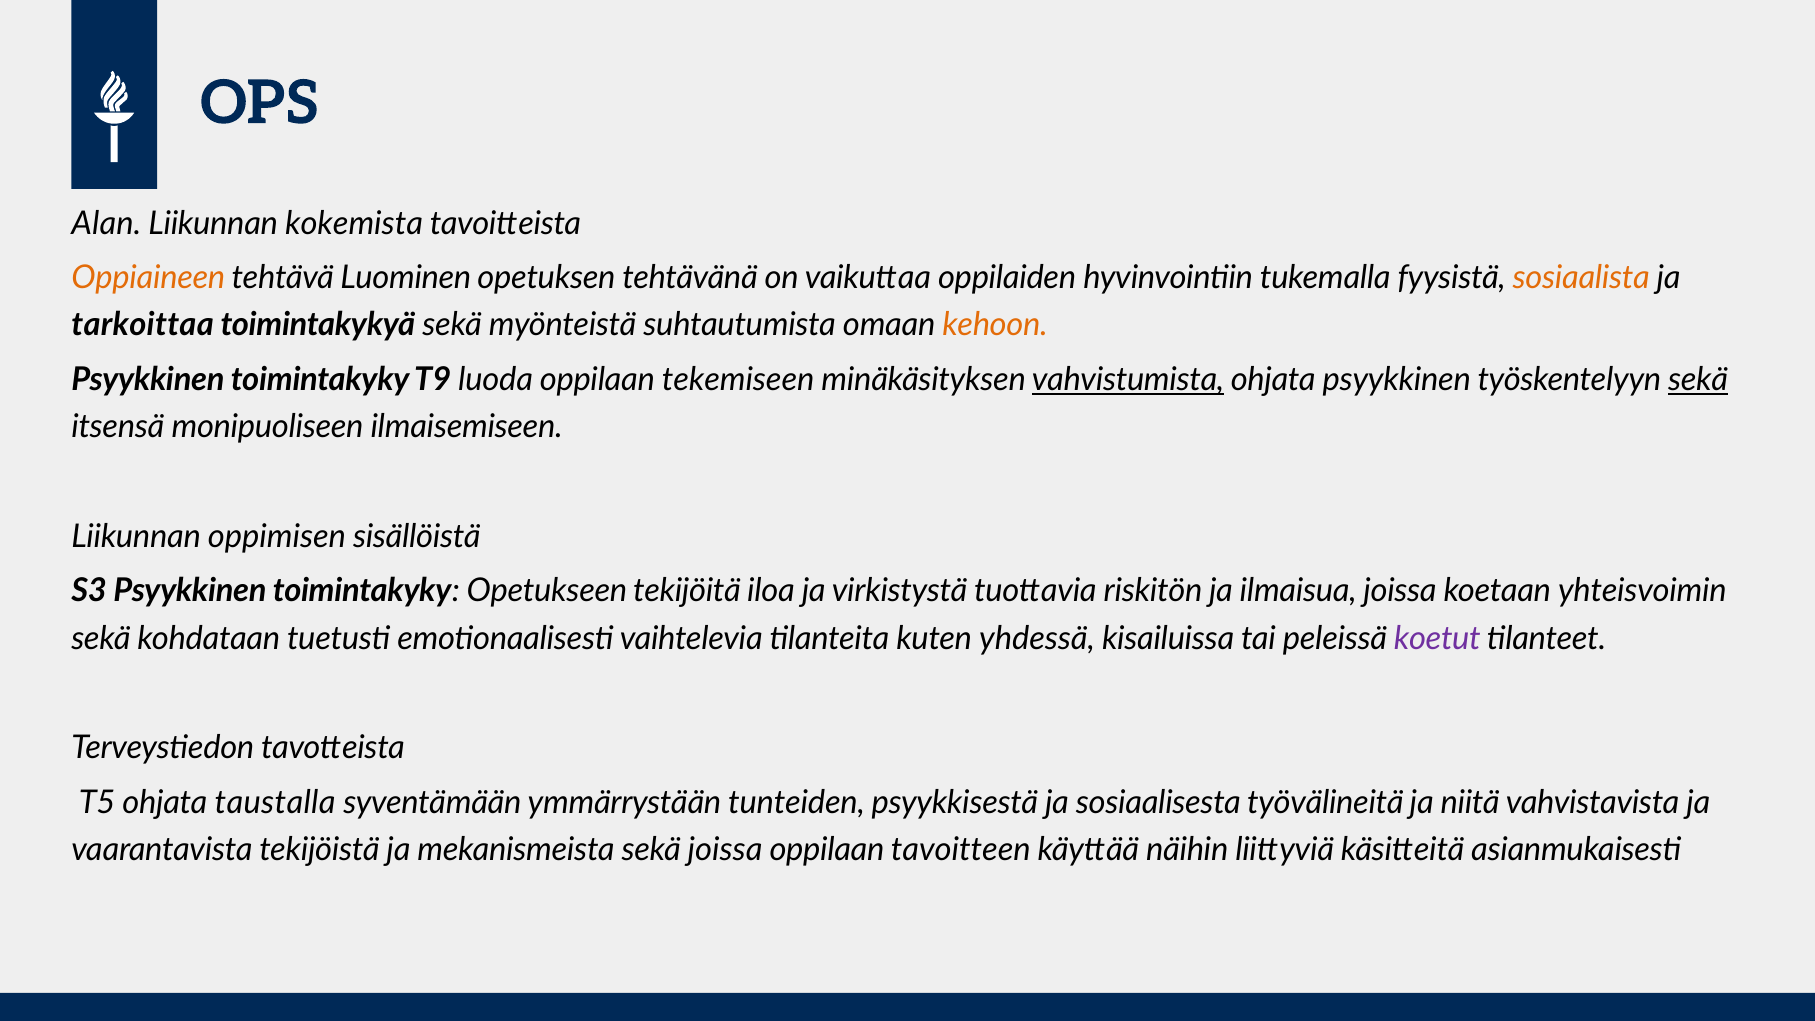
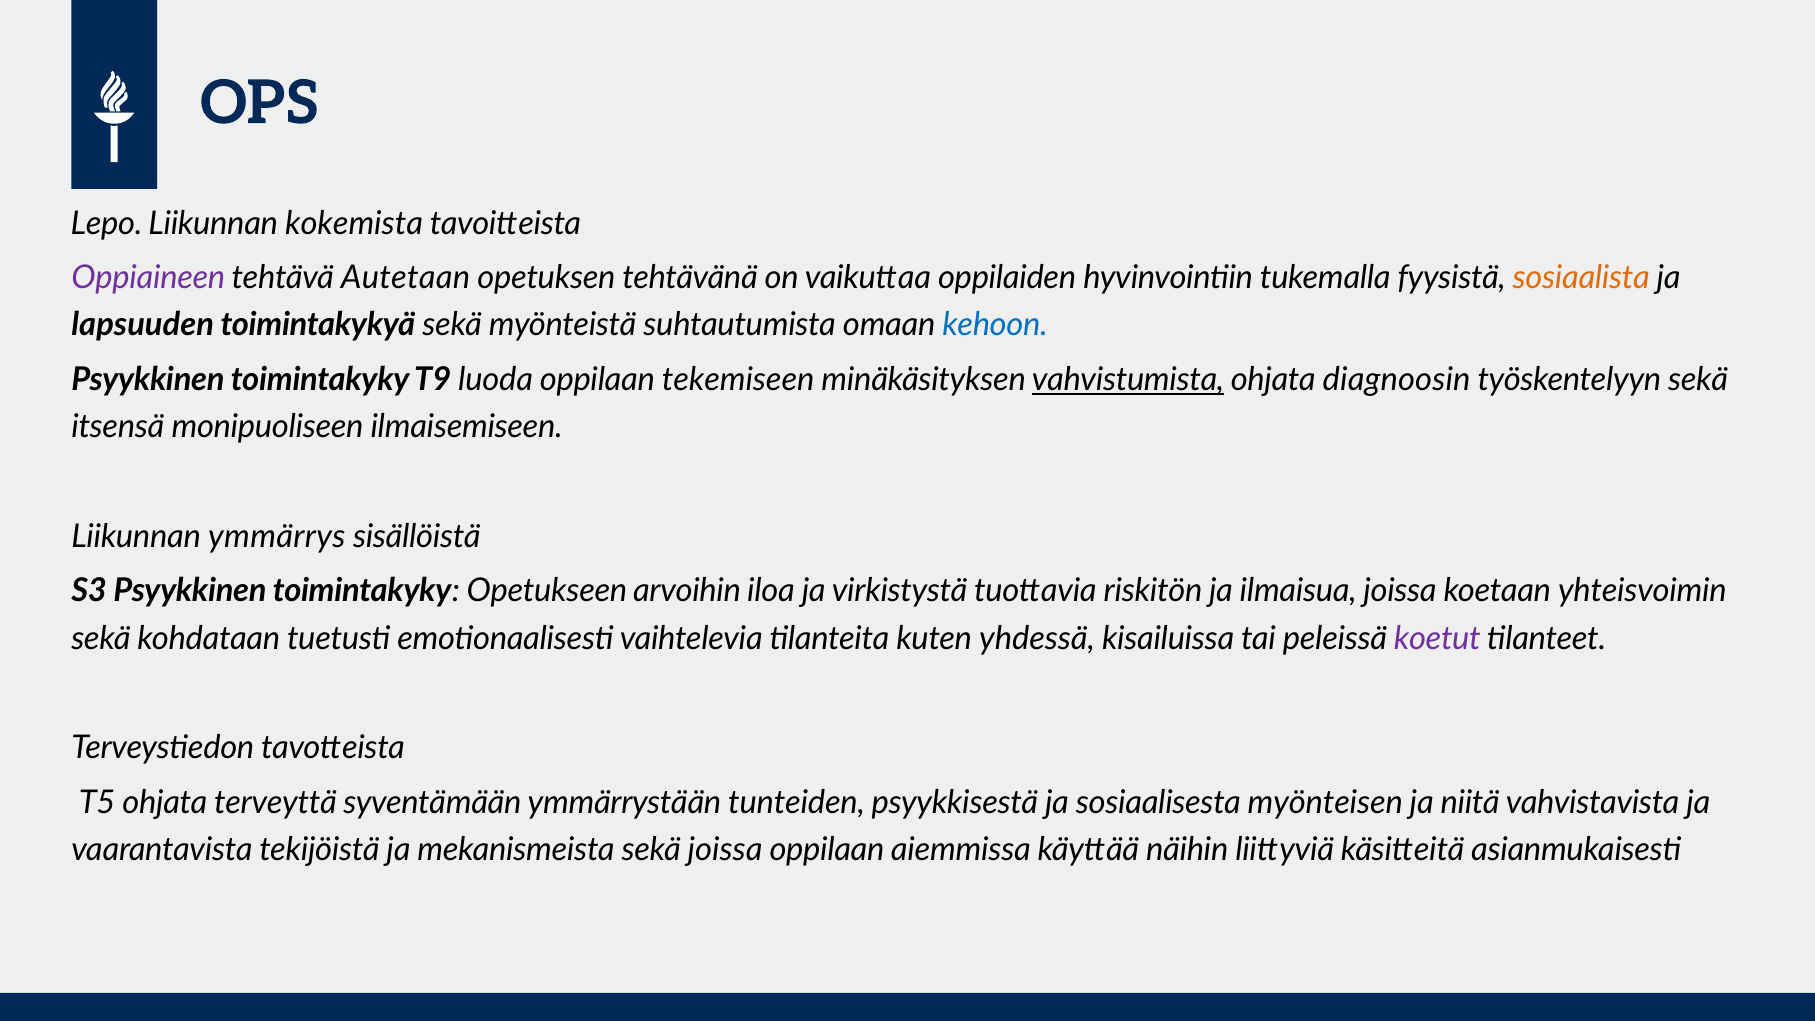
Alan: Alan -> Lepo
Oppiaineen colour: orange -> purple
Luominen: Luominen -> Autetaan
tarkoittaa: tarkoittaa -> lapsuuden
kehoon colour: orange -> blue
ohjata psyykkinen: psyykkinen -> diagnoosin
sekä at (1698, 380) underline: present -> none
oppimisen: oppimisen -> ymmärrys
tekijöitä: tekijöitä -> arvoihin
taustalla: taustalla -> terveyttä
työvälineitä: työvälineitä -> myönteisen
tavoitteen: tavoitteen -> aiemmissa
